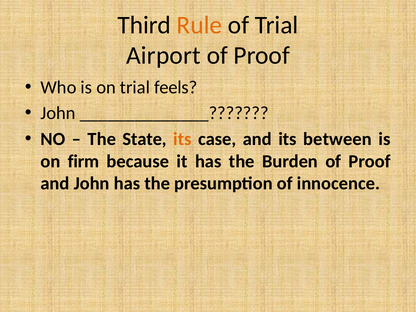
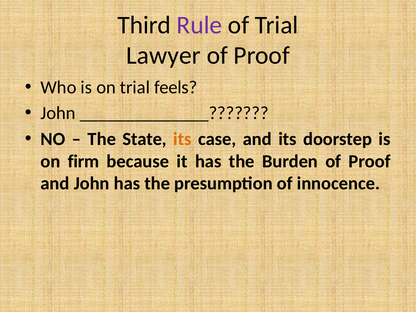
Rule colour: orange -> purple
Airport: Airport -> Lawyer
between: between -> doorstep
